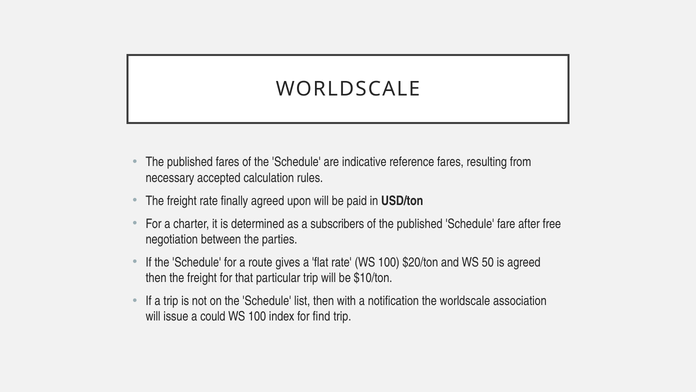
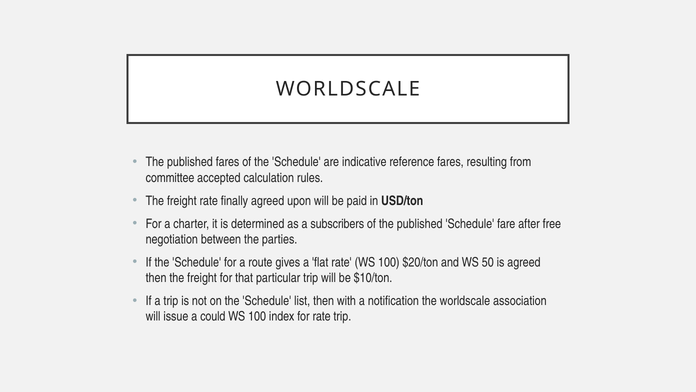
necessary: necessary -> committee
for find: find -> rate
